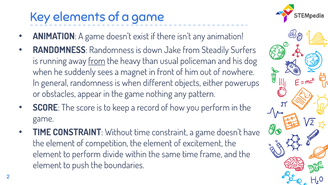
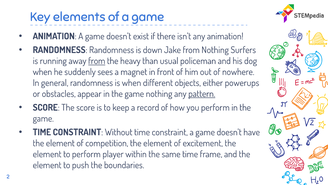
from Steadily: Steadily -> Nothing
pattern underline: none -> present
divide: divide -> player
